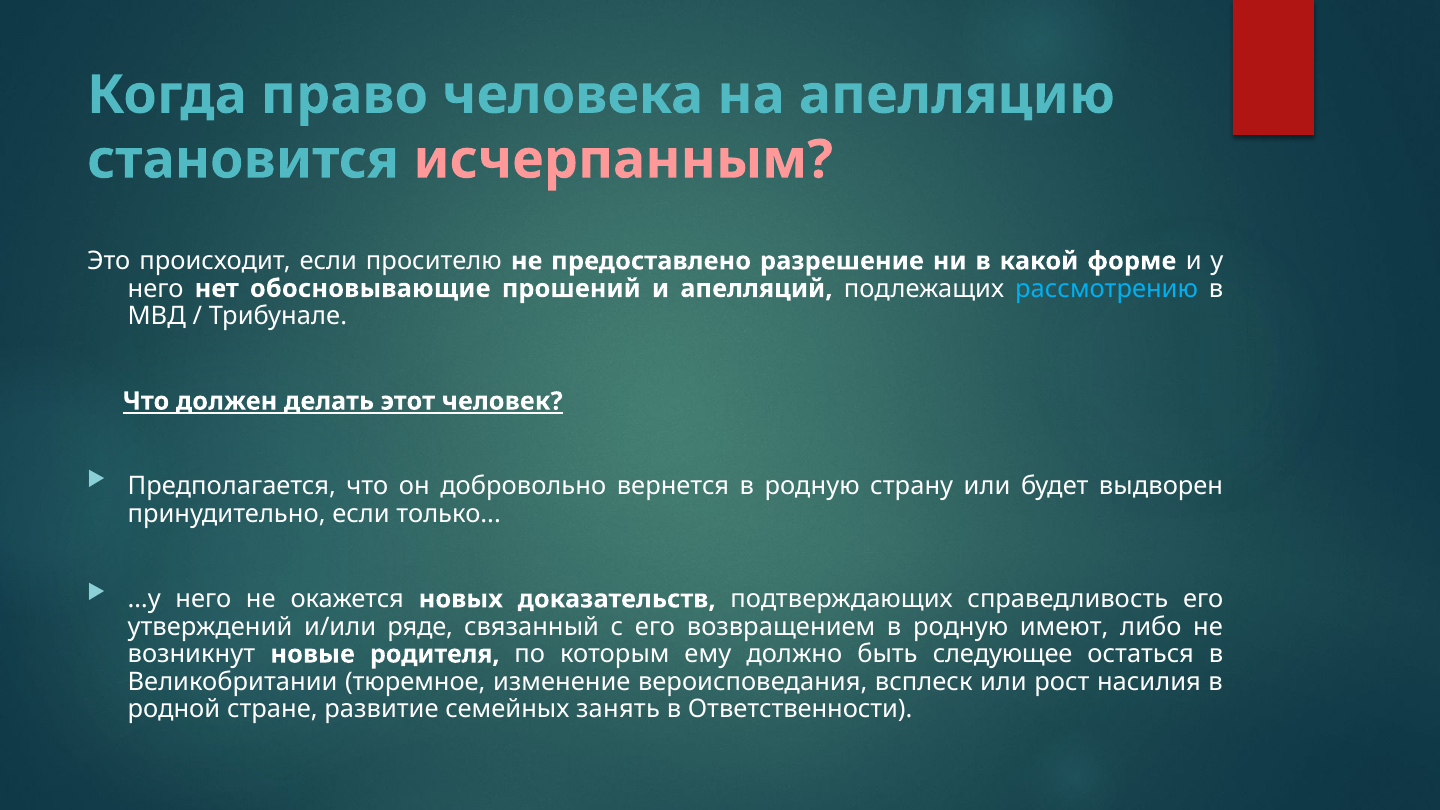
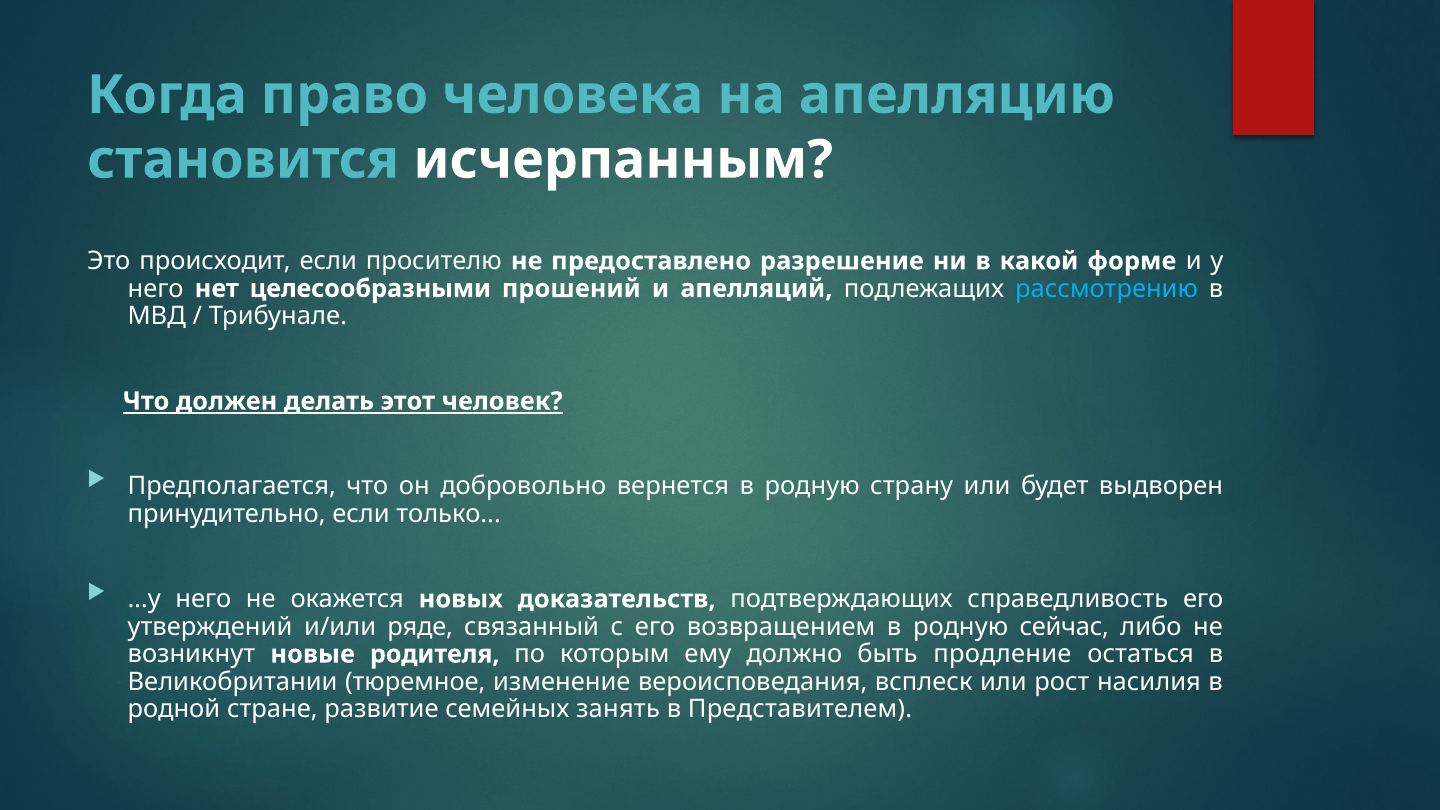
исчерпанным colour: pink -> white
обосновывающие: обосновывающие -> целесообразными
имеют: имеют -> сейчас
следующее: следующее -> продление
Ответственности: Ответственности -> Представителем
